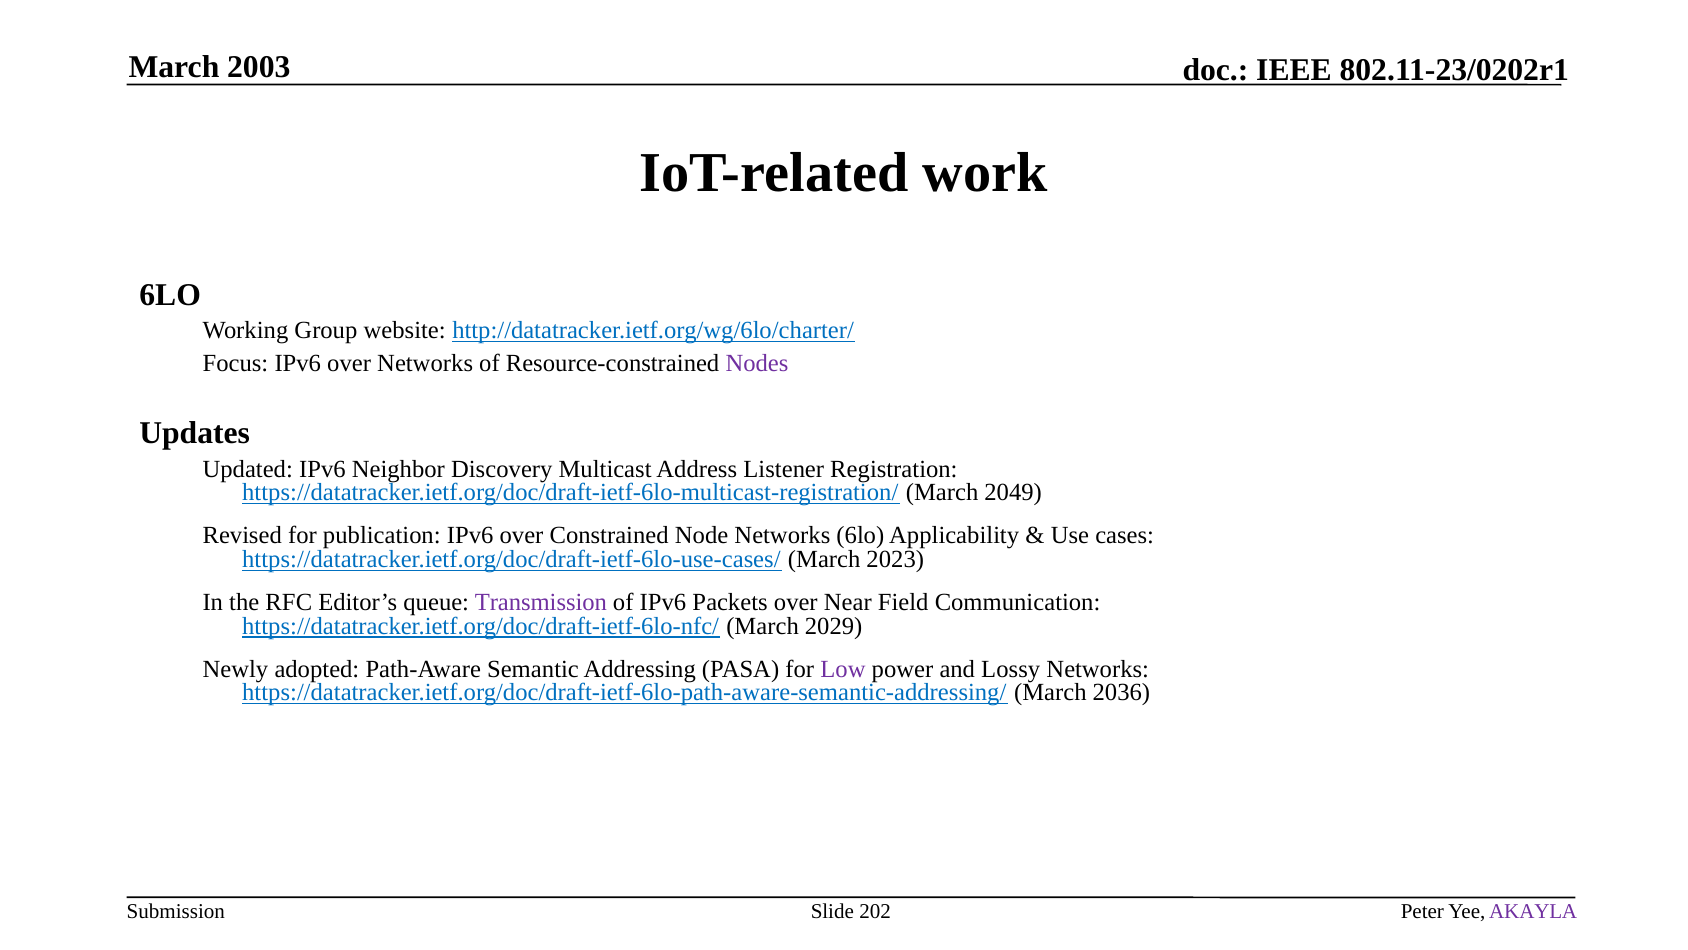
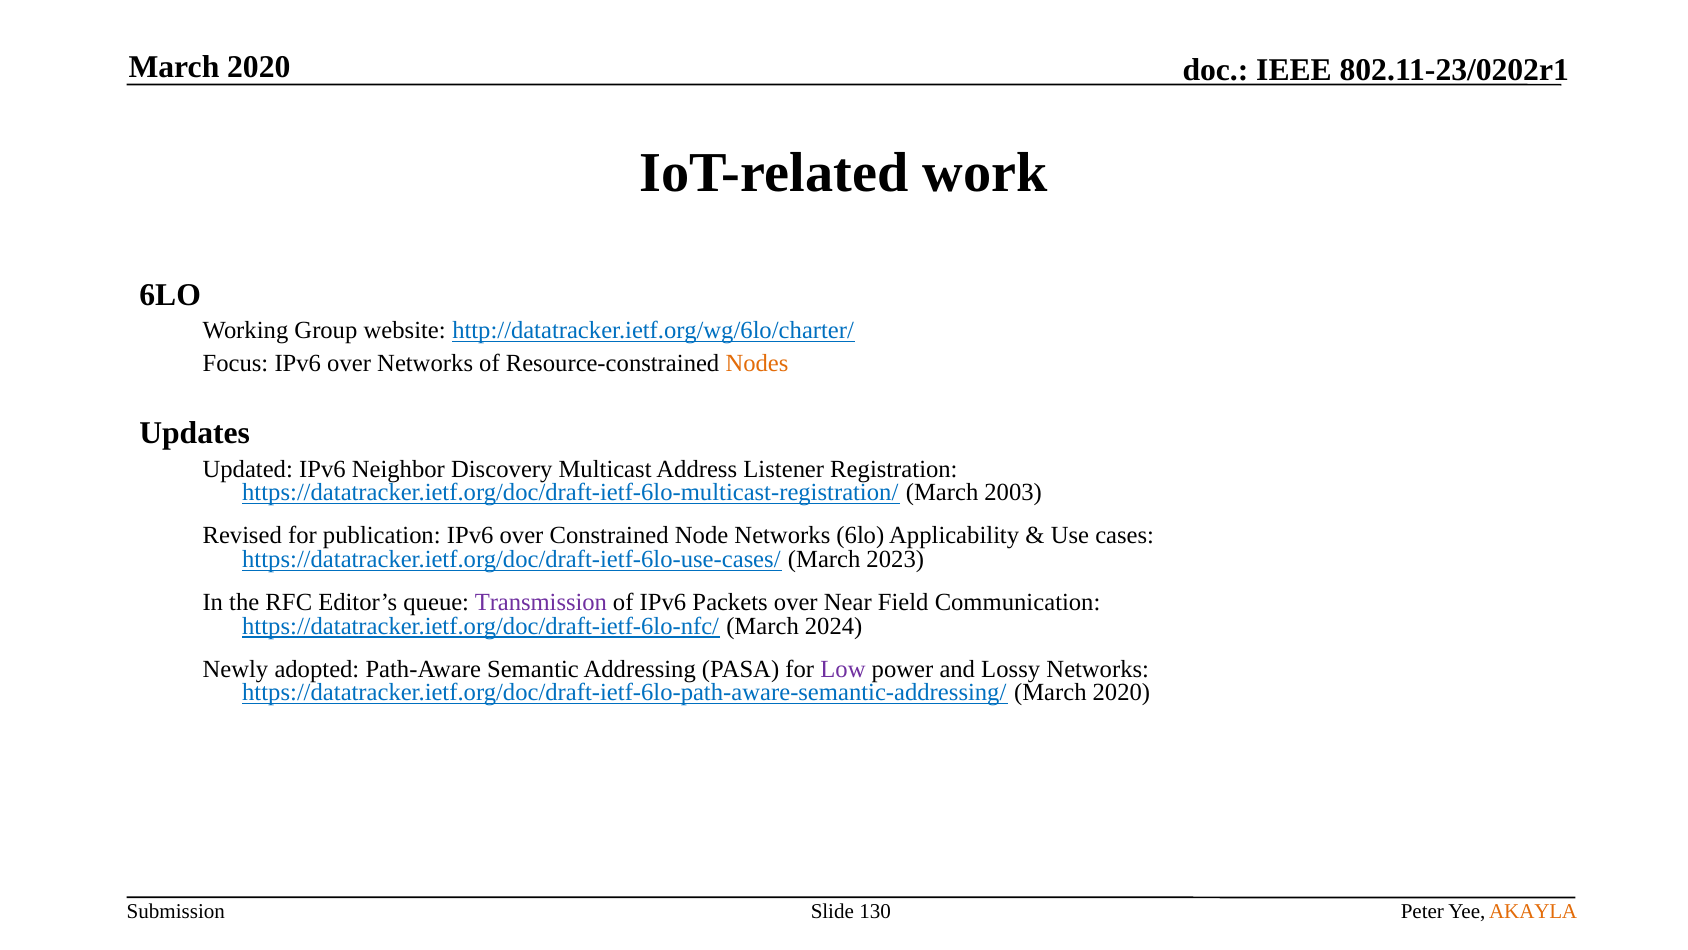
2003 at (259, 67): 2003 -> 2020
Nodes colour: purple -> orange
2049: 2049 -> 2003
2029: 2029 -> 2024
https://datatracker.ietf.org/doc/draft-ietf-6lo-path-aware-semantic-addressing/ March 2036: 2036 -> 2020
202: 202 -> 130
AKAYLA colour: purple -> orange
